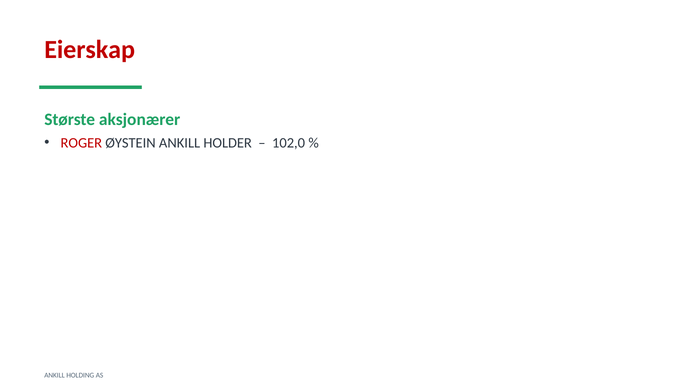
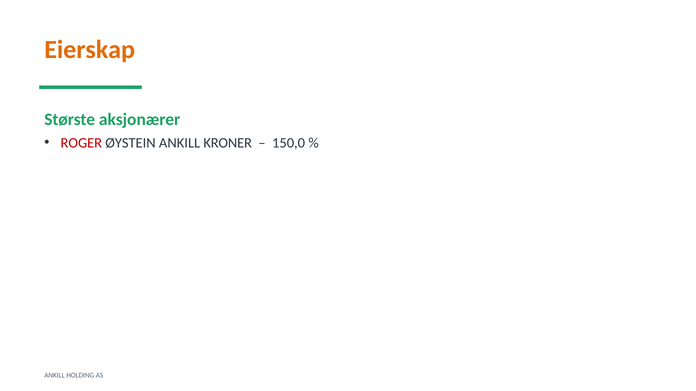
Eierskap colour: red -> orange
HOLDER: HOLDER -> KRONER
102,0: 102,0 -> 150,0
